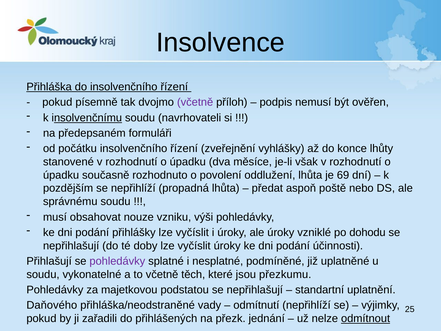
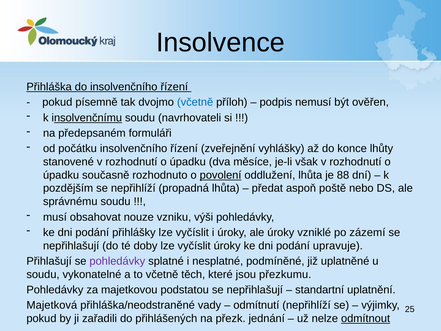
včetně at (195, 102) colour: purple -> blue
povolení underline: none -> present
69: 69 -> 88
dohodu: dohodu -> zázemí
účinnosti: účinnosti -> upravuje
Daňového: Daňového -> Majetková
